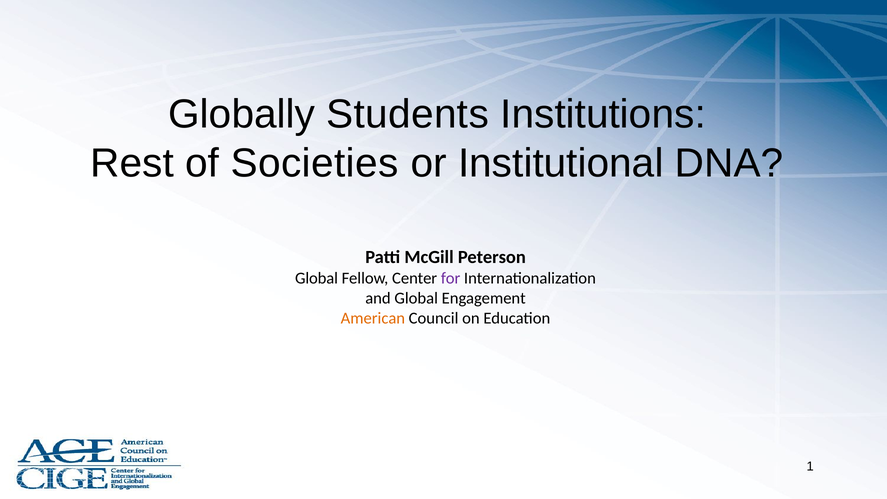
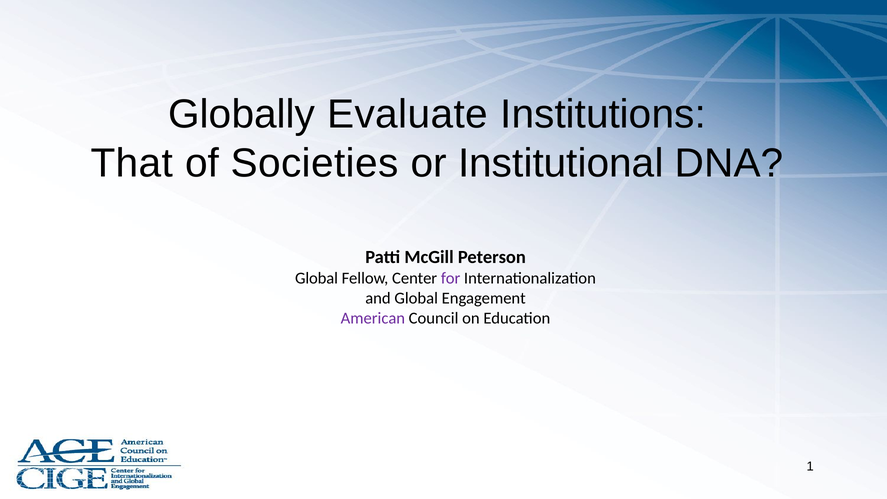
Students: Students -> Evaluate
Rest: Rest -> That
American colour: orange -> purple
